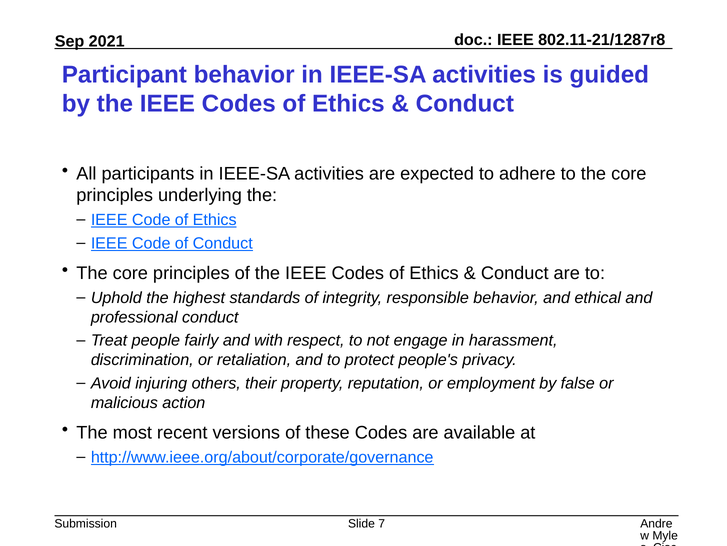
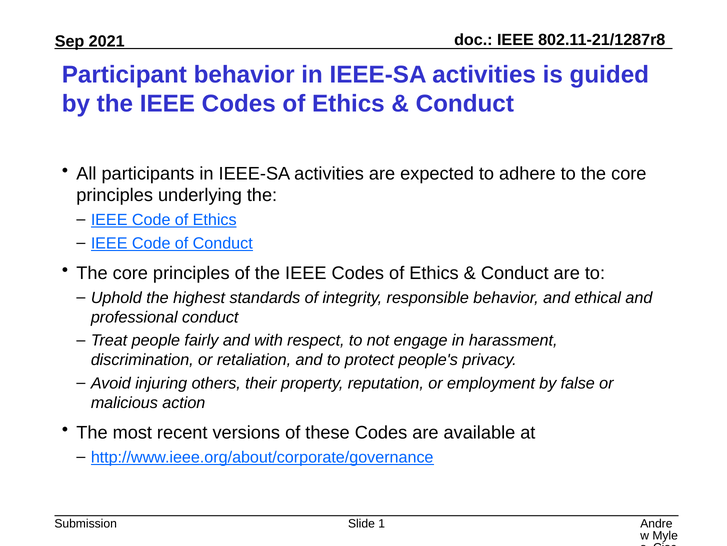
7: 7 -> 1
